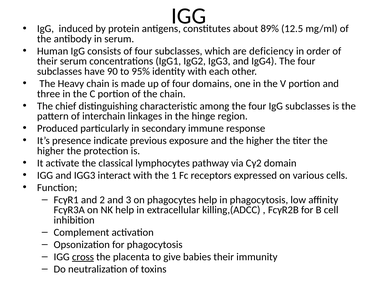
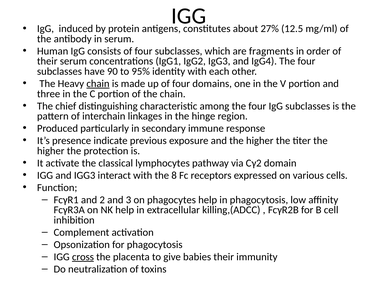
89%: 89% -> 27%
deficiency: deficiency -> fragments
chain at (98, 84) underline: none -> present
1: 1 -> 8
